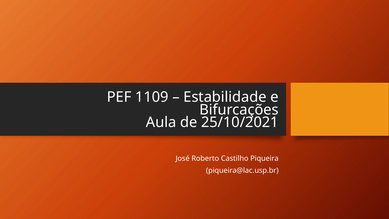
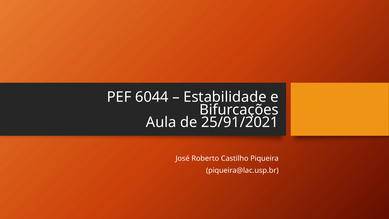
1109: 1109 -> 6044
25/10/2021: 25/10/2021 -> 25/91/2021
